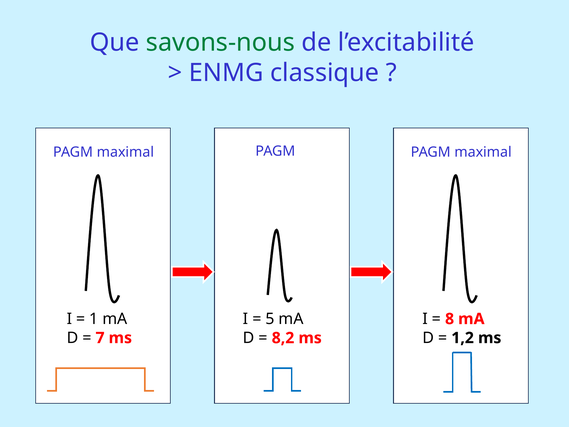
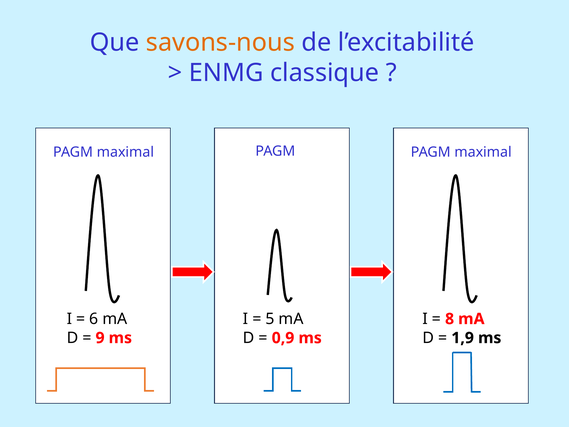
savons-nous colour: green -> orange
1: 1 -> 6
7: 7 -> 9
1,2: 1,2 -> 1,9
8,2: 8,2 -> 0,9
